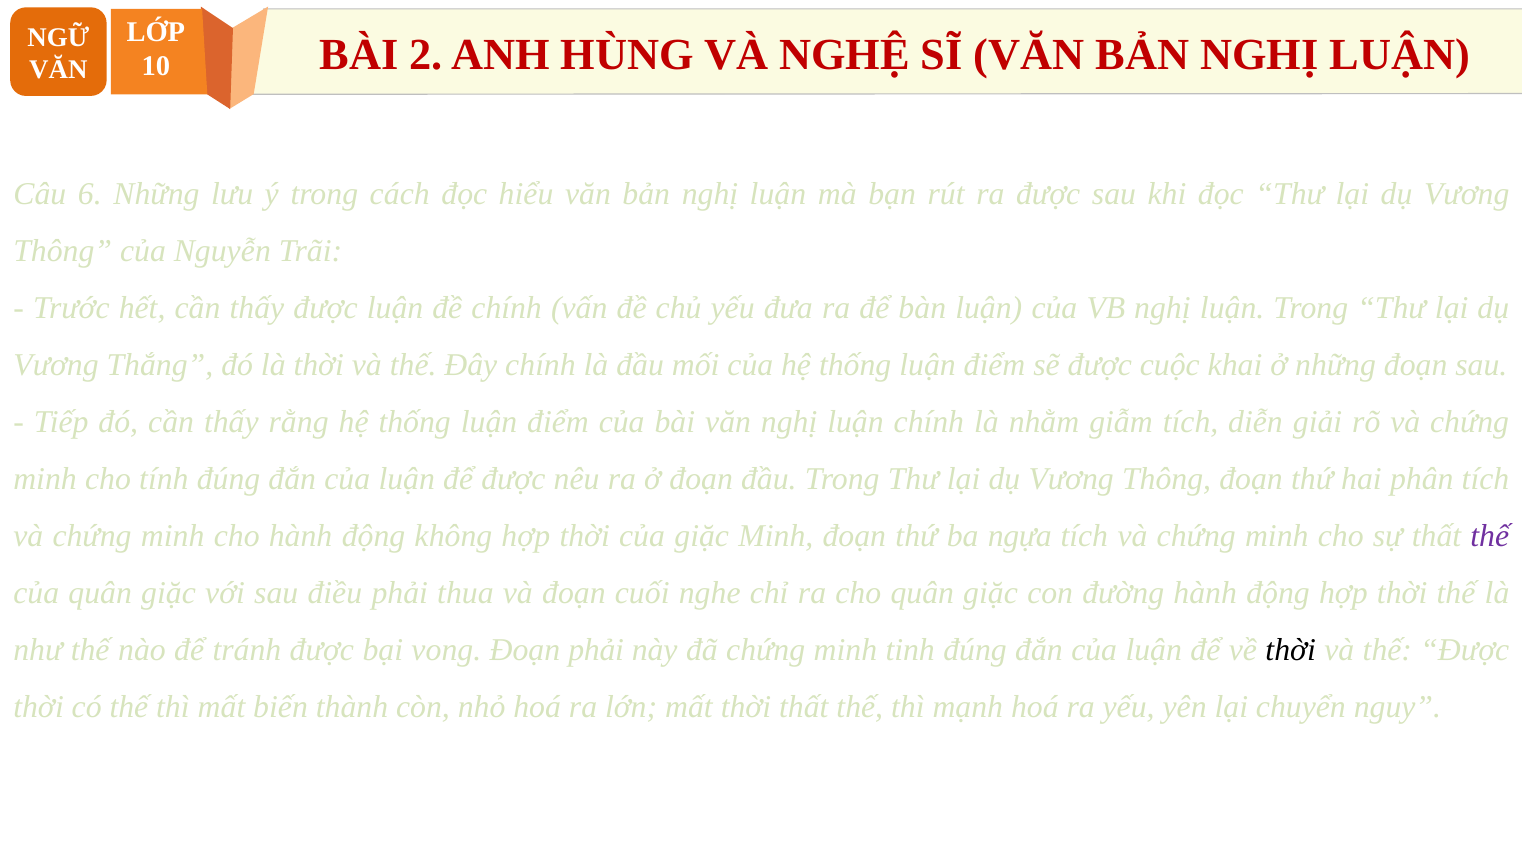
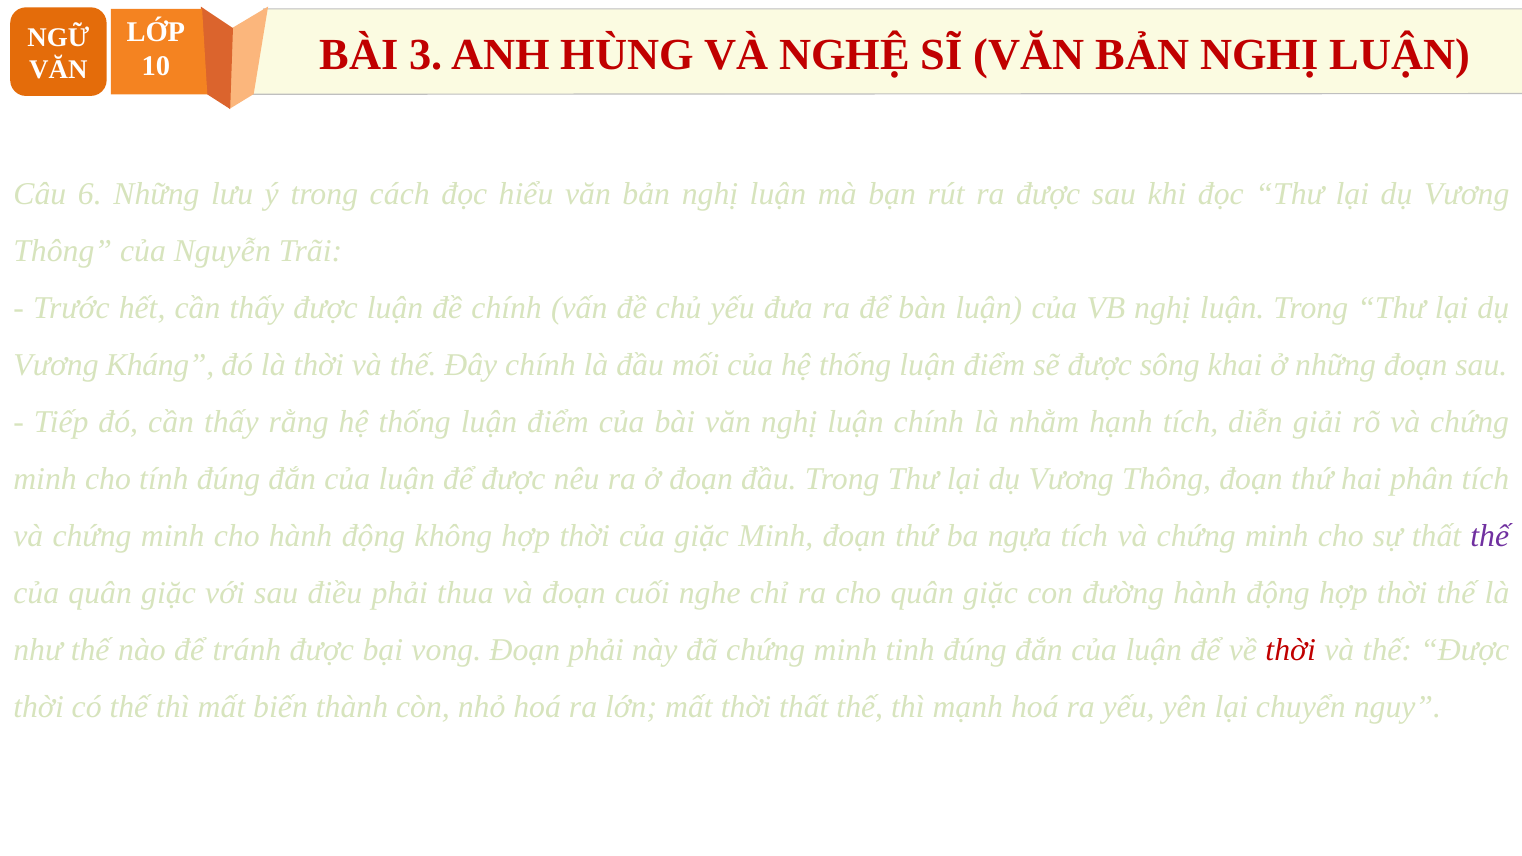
BÀI 2: 2 -> 3
Thắng: Thắng -> Kháng
cuộc: cuộc -> sông
giẫm: giẫm -> hạnh
thời at (1291, 650) colour: black -> red
